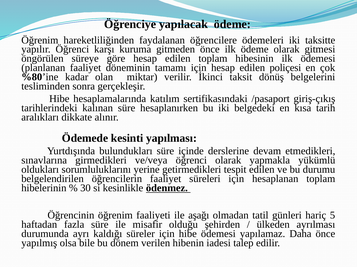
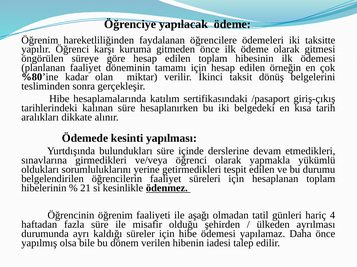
poliçesi: poliçesi -> örneğin
30: 30 -> 21
5: 5 -> 4
